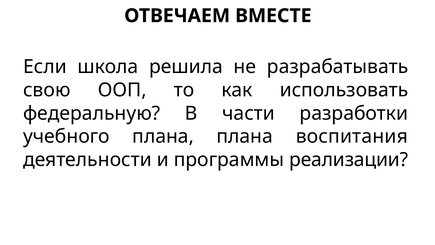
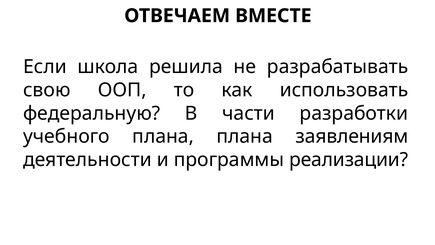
воспитания: воспитания -> заявлениям
